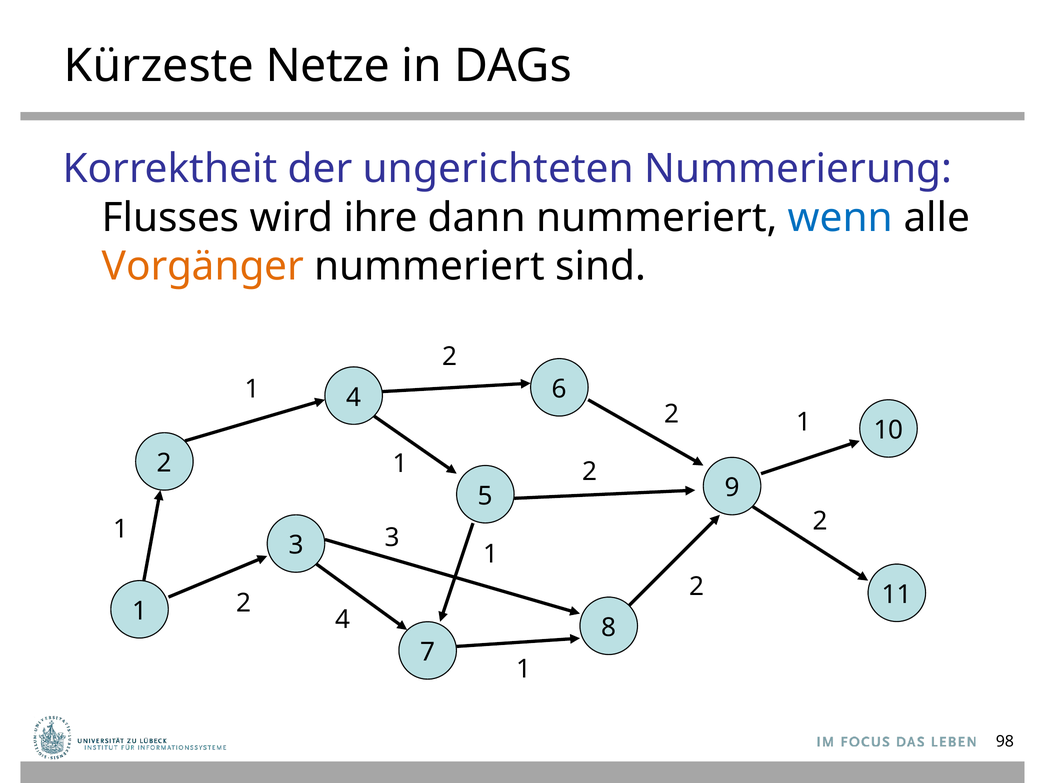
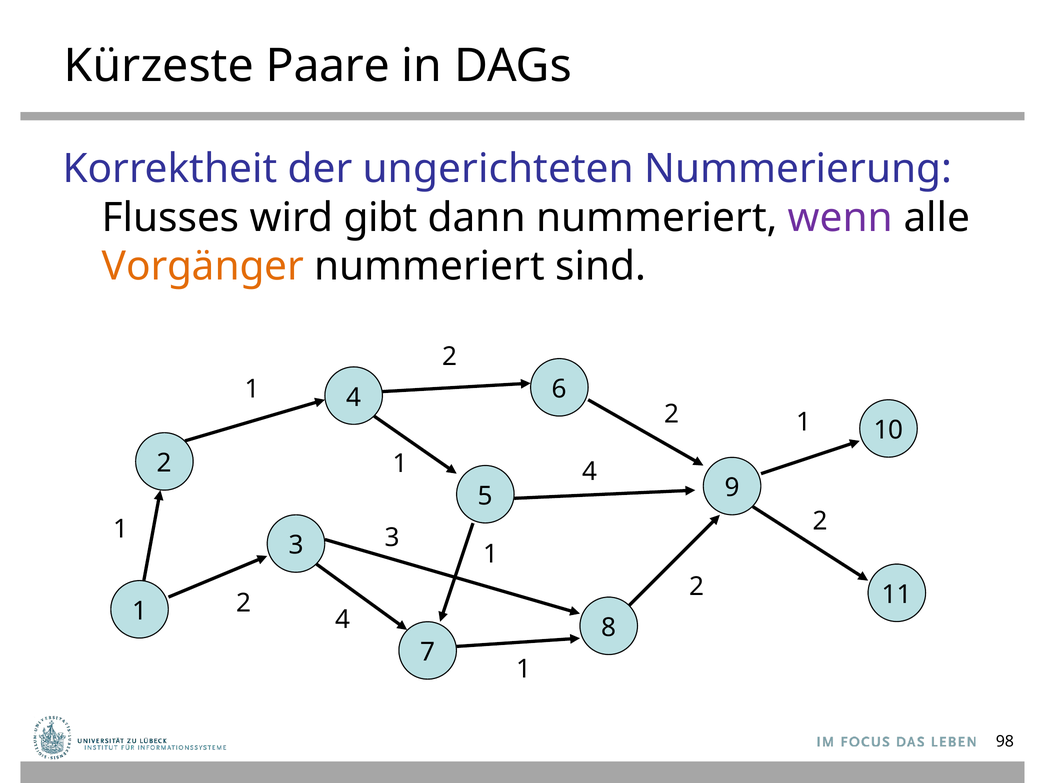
Netze: Netze -> Paare
ihre: ihre -> gibt
wenn colour: blue -> purple
2 at (590, 472): 2 -> 4
